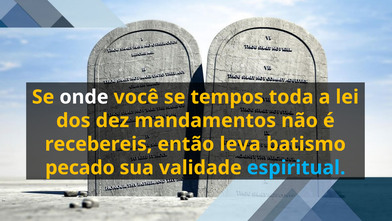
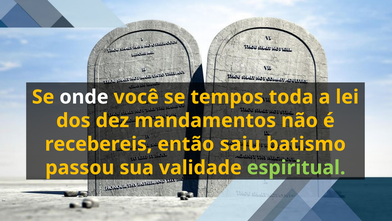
leva: leva -> saiu
pecado: pecado -> passou
espiritual colour: light blue -> light green
